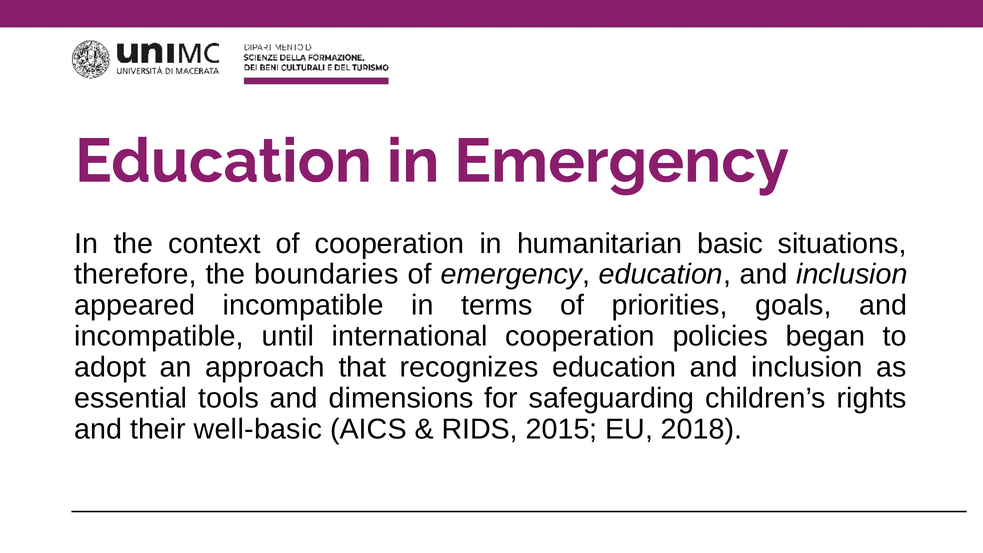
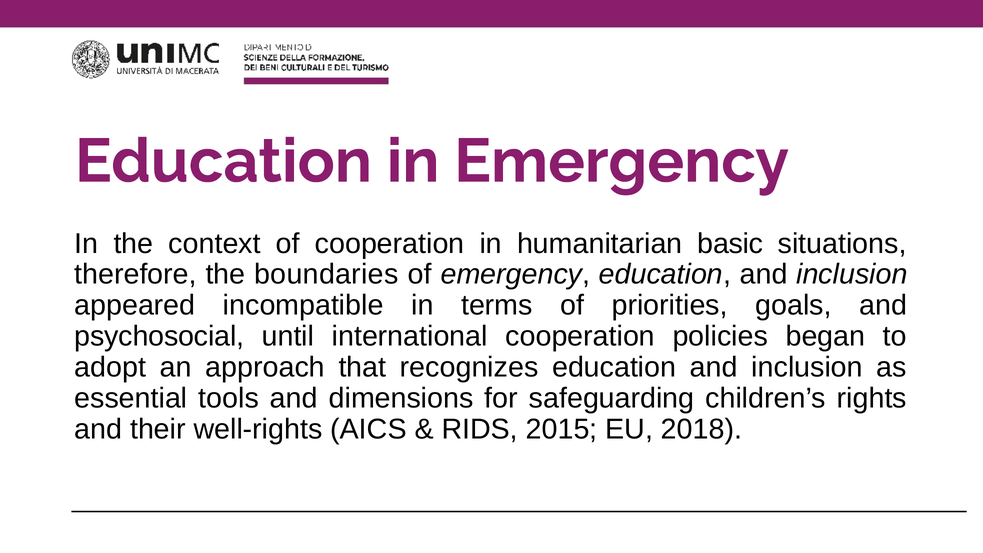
incompatible at (159, 336): incompatible -> psychosocial
well-basic: well-basic -> well-rights
